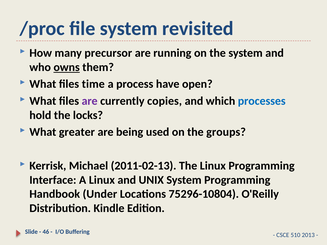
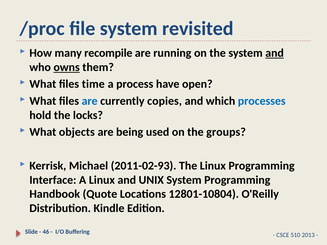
precursor: precursor -> recompile
and at (275, 53) underline: none -> present
are at (90, 101) colour: purple -> blue
greater: greater -> objects
2011-02-13: 2011-02-13 -> 2011-02-93
Under: Under -> Quote
75296-10804: 75296-10804 -> 12801-10804
